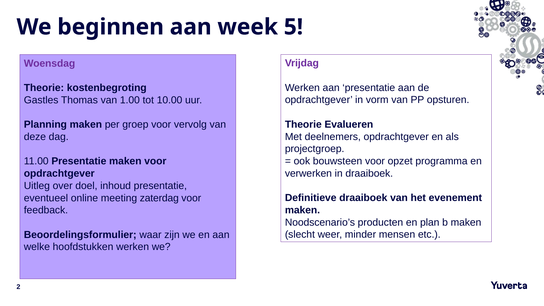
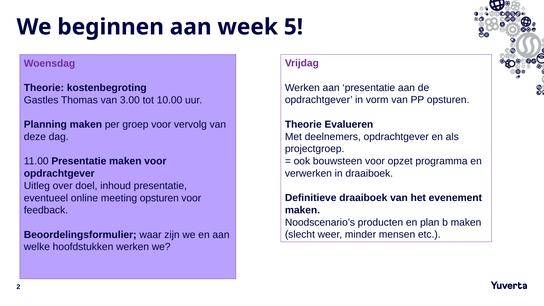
1.00: 1.00 -> 3.00
meeting zaterdag: zaterdag -> opsturen
